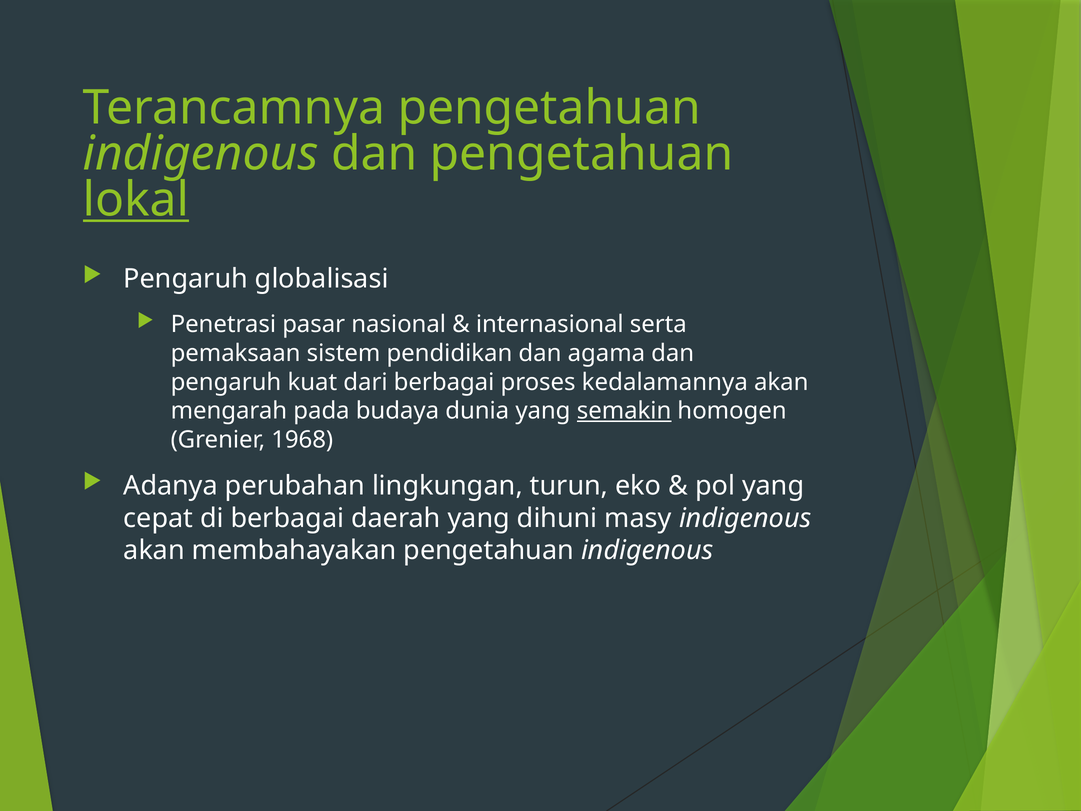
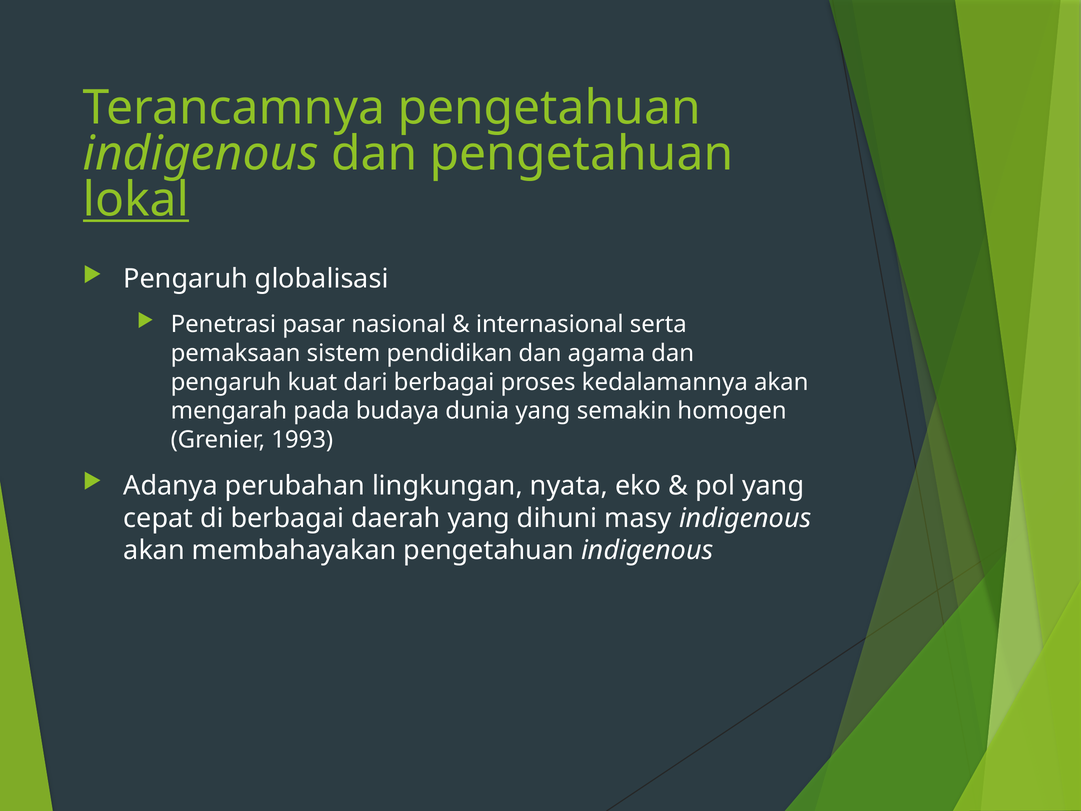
semakin underline: present -> none
1968: 1968 -> 1993
turun: turun -> nyata
